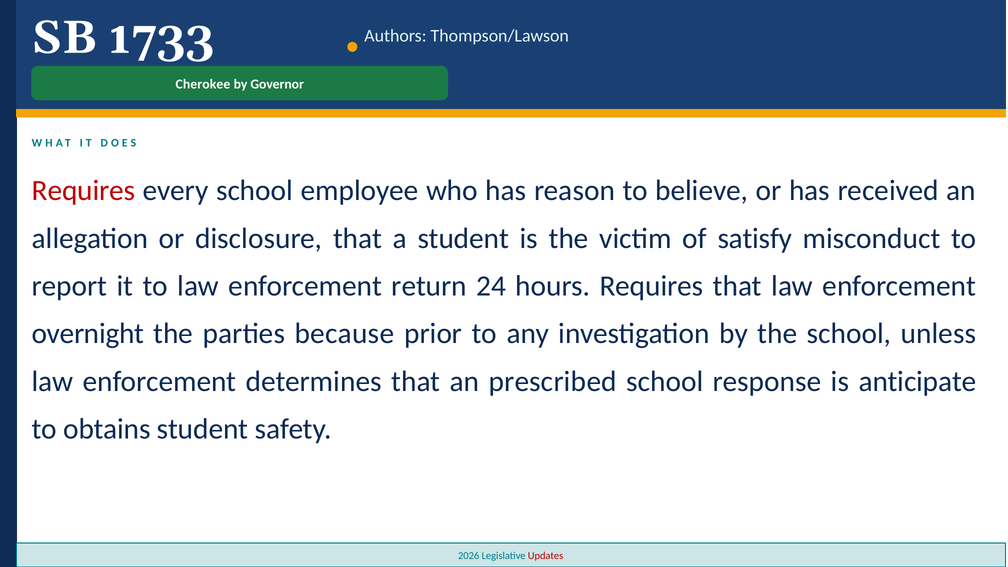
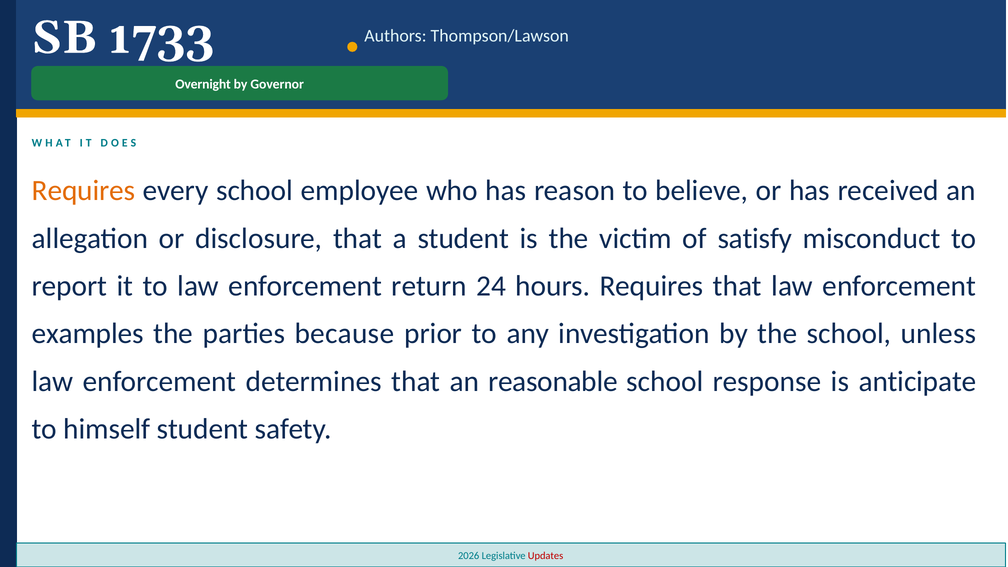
Cherokee: Cherokee -> Overnight
Requires at (83, 191) colour: red -> orange
overnight: overnight -> examples
prescribed: prescribed -> reasonable
obtains: obtains -> himself
